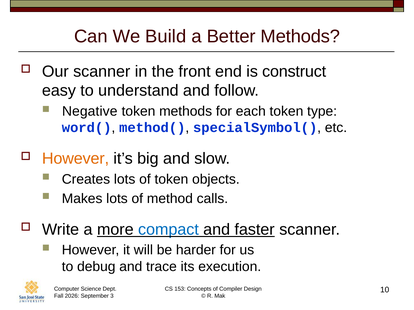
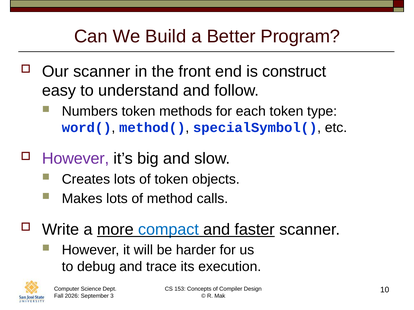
Better Methods: Methods -> Program
Negative: Negative -> Numbers
However at (76, 159) colour: orange -> purple
